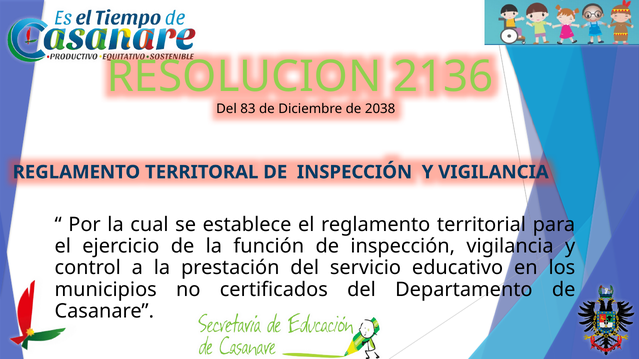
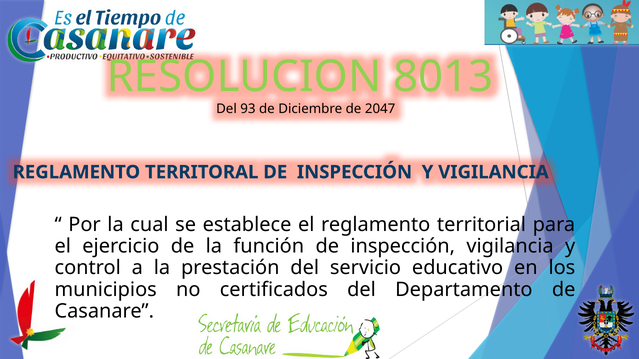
2136: 2136 -> 8013
83: 83 -> 93
2038: 2038 -> 2047
